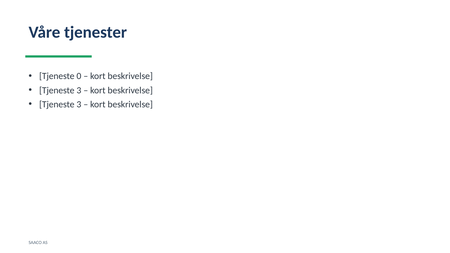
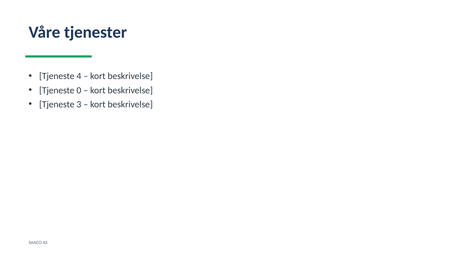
0: 0 -> 4
3 at (79, 90): 3 -> 0
